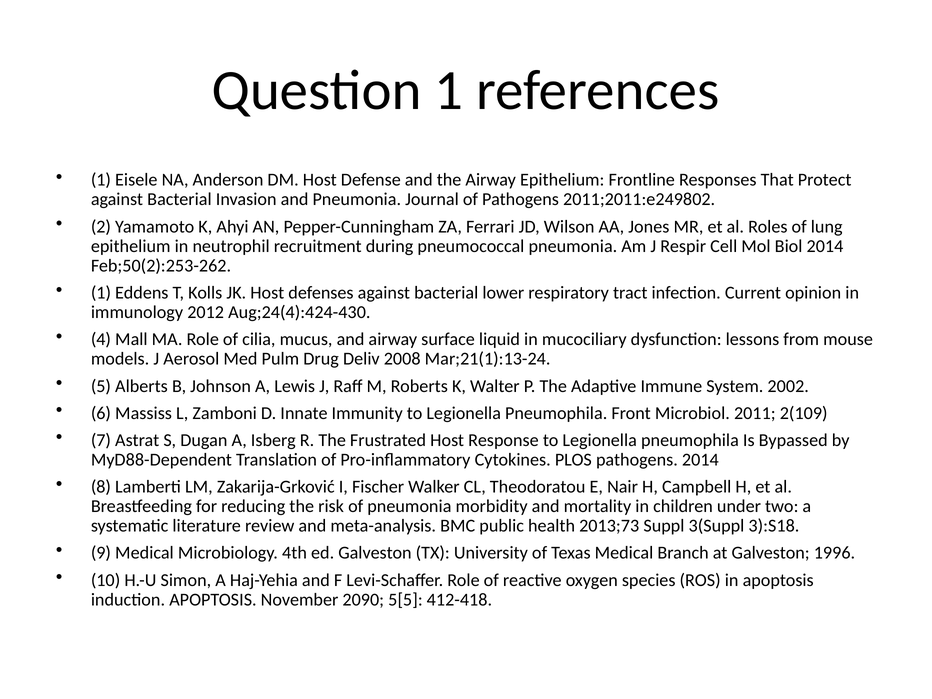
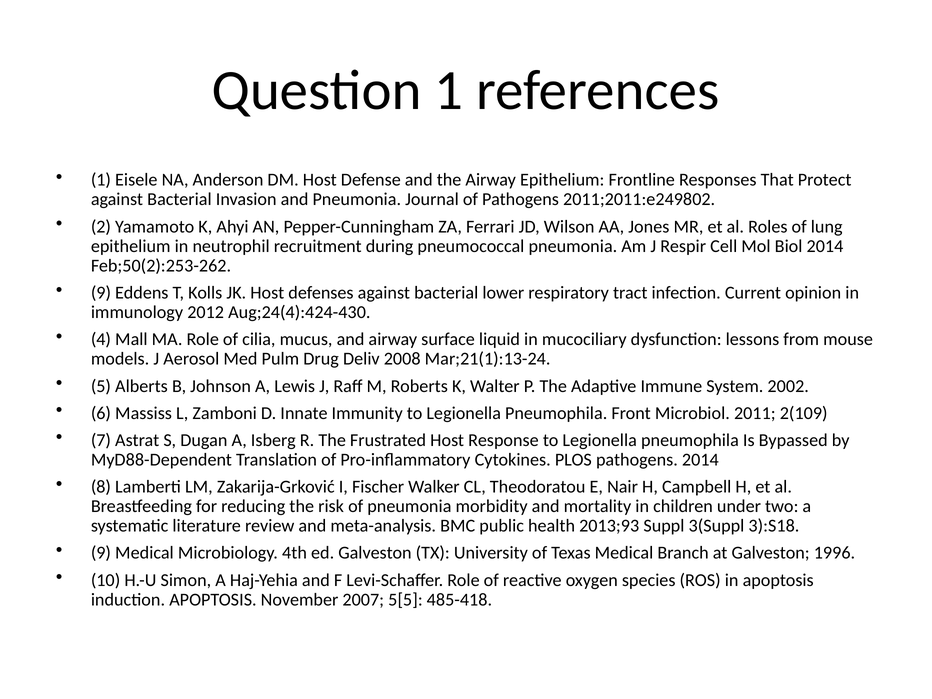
1 at (101, 293): 1 -> 9
2013;73: 2013;73 -> 2013;93
2090: 2090 -> 2007
412-418: 412-418 -> 485-418
